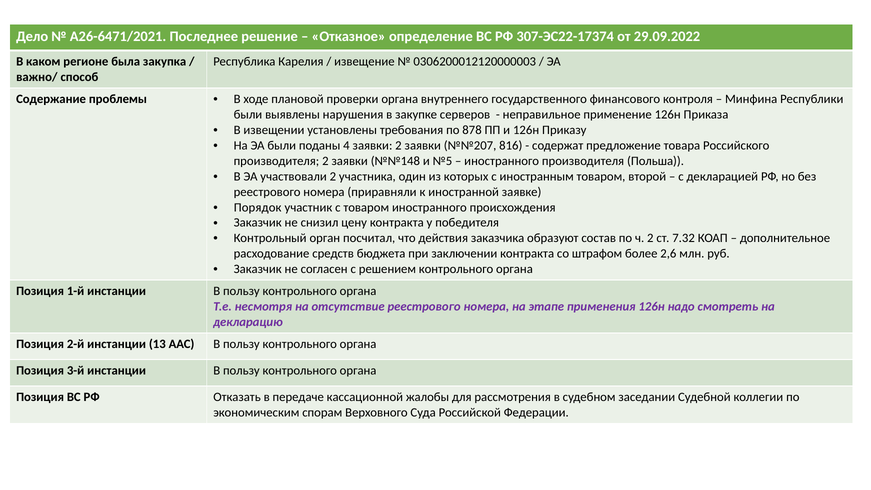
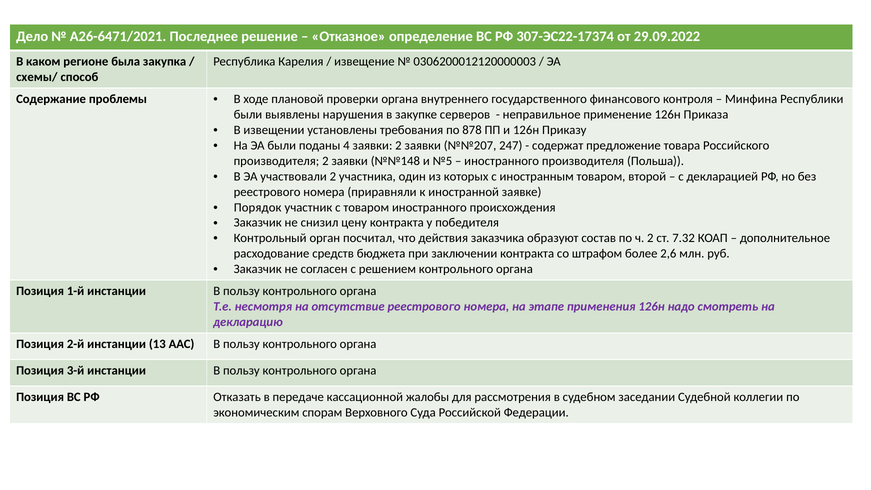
важно/: важно/ -> схемы/
816: 816 -> 247
